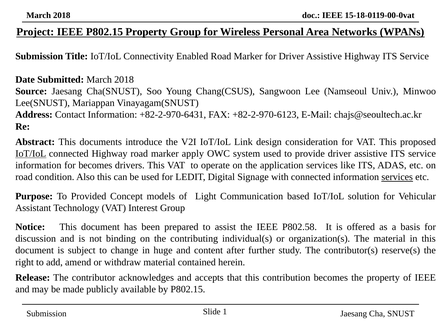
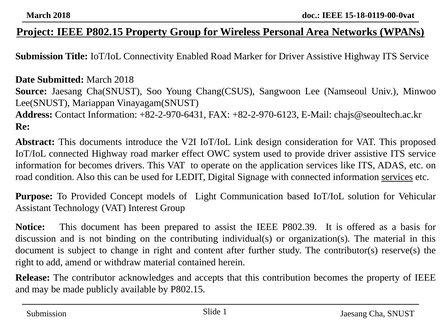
IoT/IoL at (31, 154) underline: present -> none
apply: apply -> effect
P802.58: P802.58 -> P802.39
in huge: huge -> right
